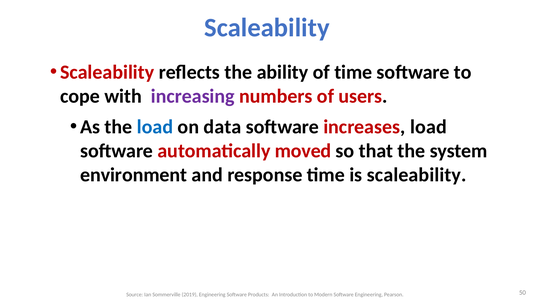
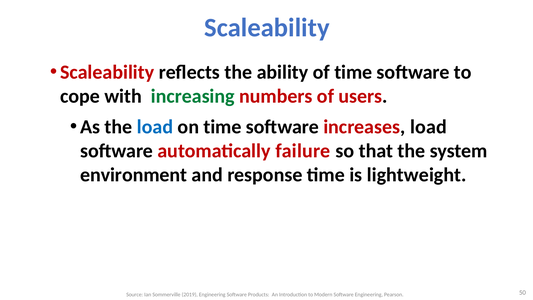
increasing colour: purple -> green
on data: data -> time
moved: moved -> failure
is scaleability: scaleability -> lightweight
